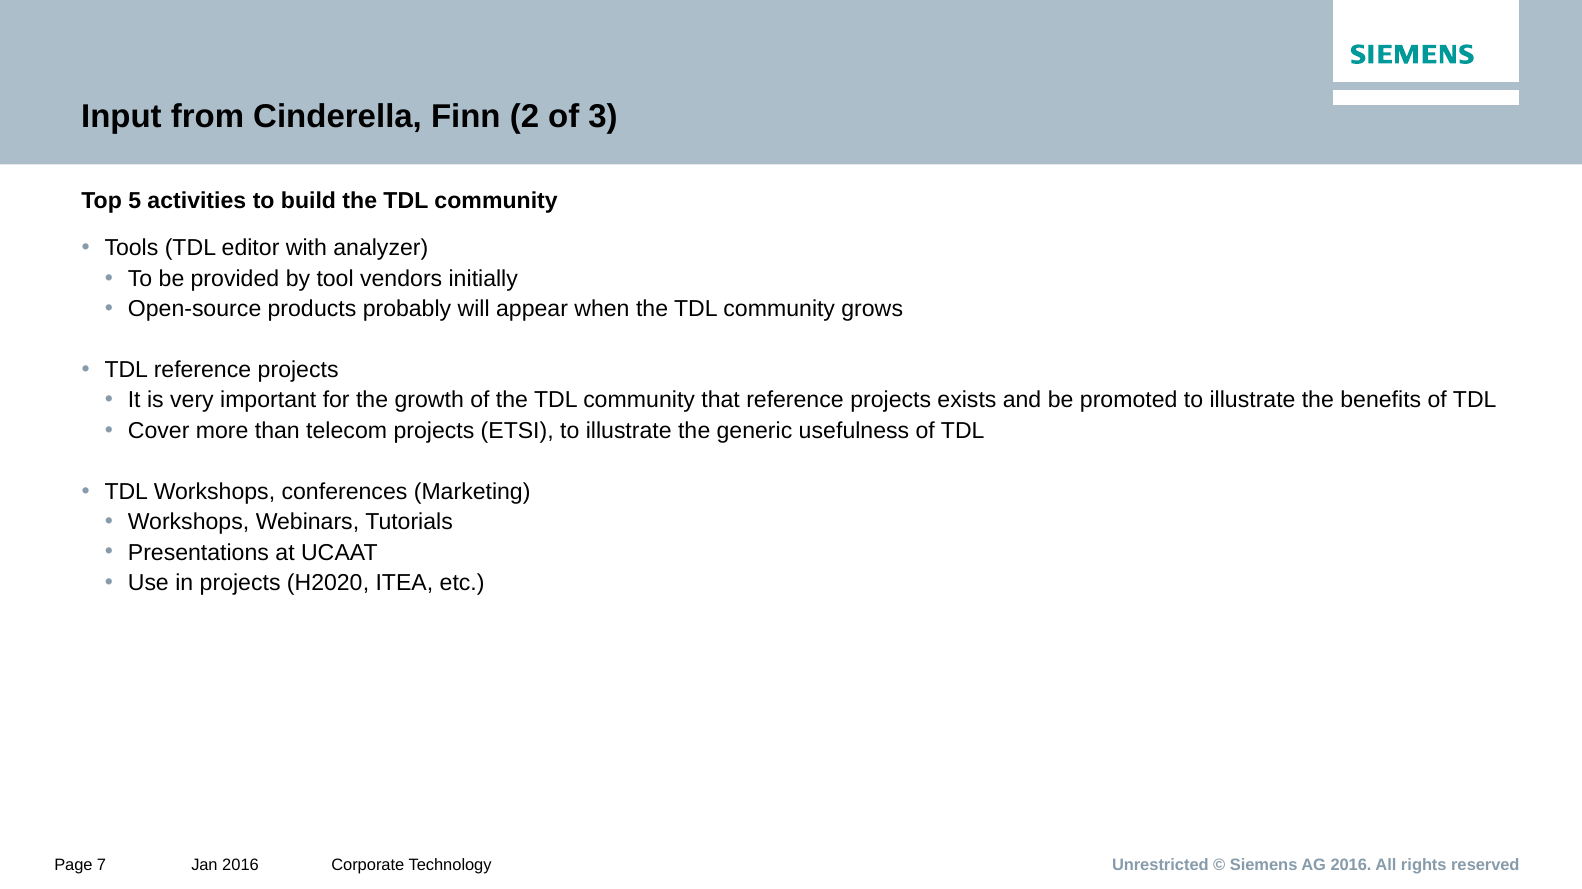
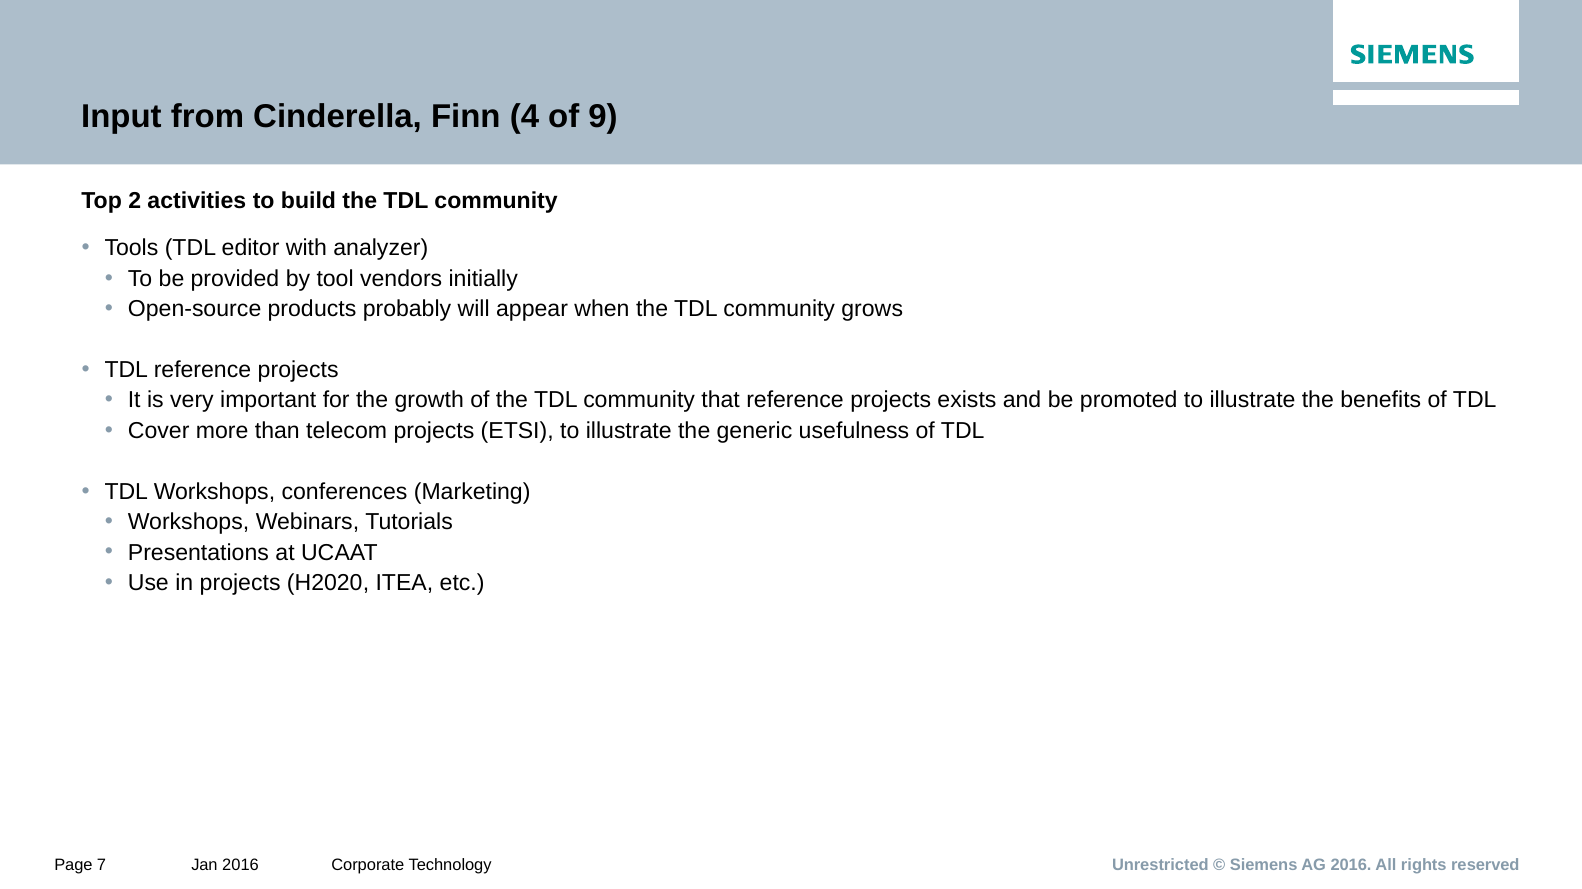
2: 2 -> 4
3: 3 -> 9
5: 5 -> 2
